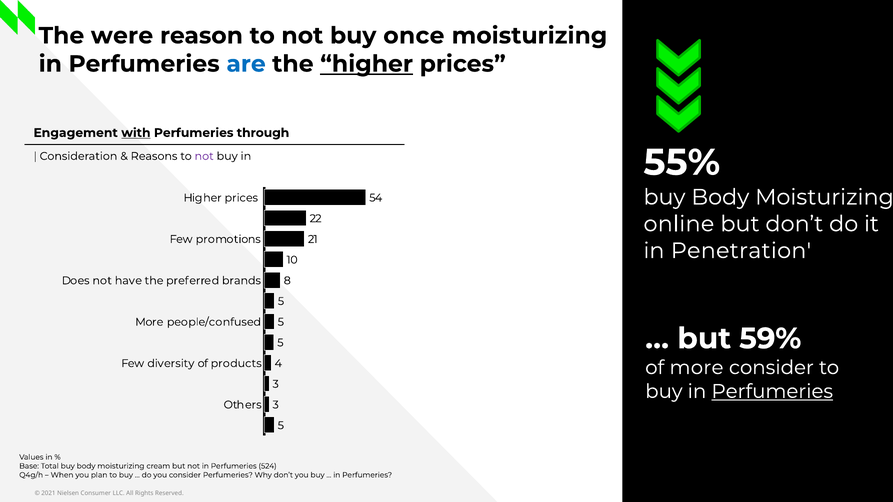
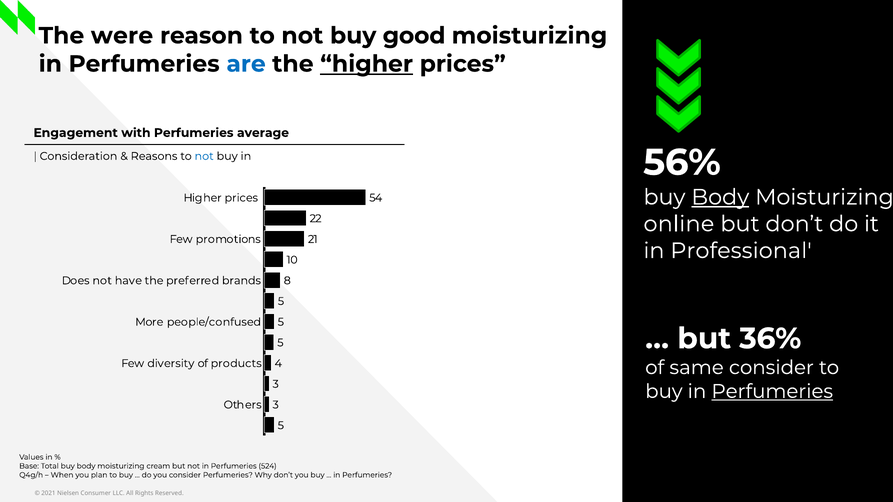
once: once -> good
with underline: present -> none
through: through -> average
not at (204, 156) colour: purple -> blue
55%: 55% -> 56%
Body at (720, 197) underline: none -> present
Penetration: Penetration -> Professional
59%: 59% -> 36%
of more: more -> same
